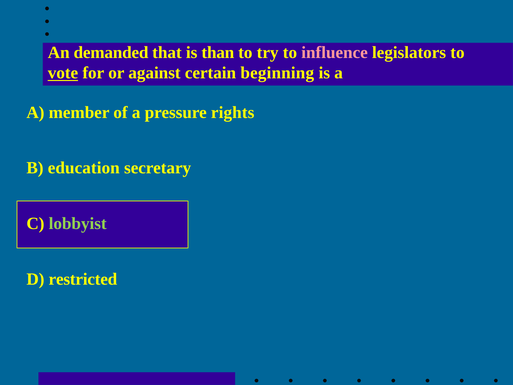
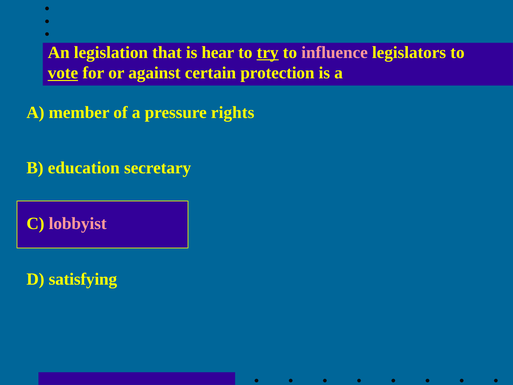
demanded: demanded -> legislation
than: than -> hear
try underline: none -> present
beginning: beginning -> protection
lobbyist colour: light green -> pink
restricted: restricted -> satisfying
